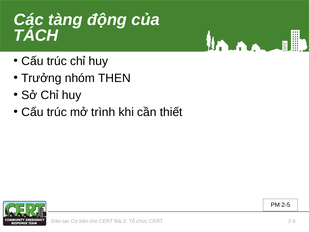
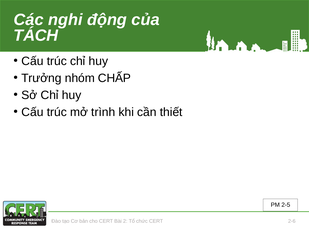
tàng: tàng -> nghi
THEN: THEN -> CHẤP
